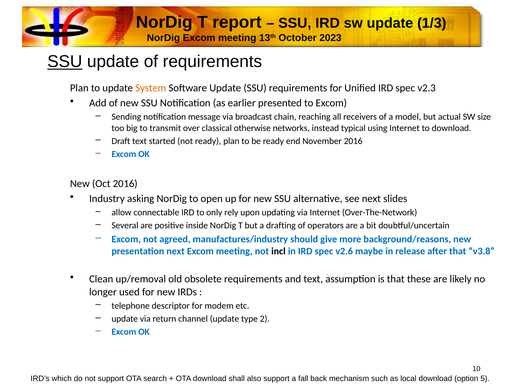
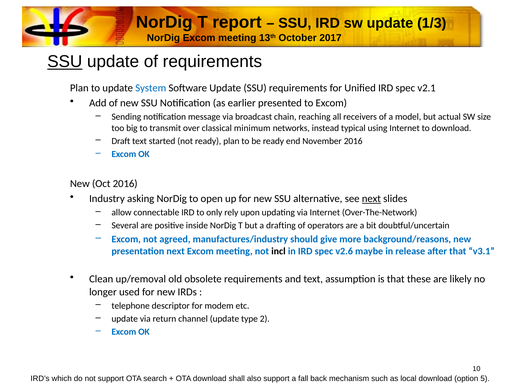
2023: 2023 -> 2017
System colour: orange -> blue
v2.3: v2.3 -> v2.1
otherwise: otherwise -> minimum
next at (371, 198) underline: none -> present
v3.8: v3.8 -> v3.1
